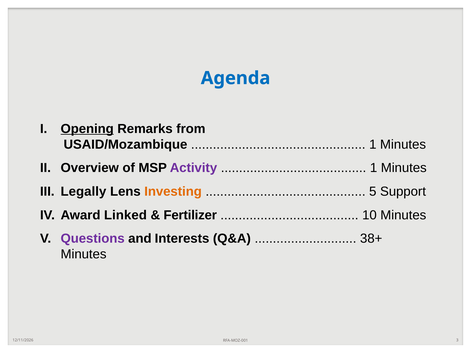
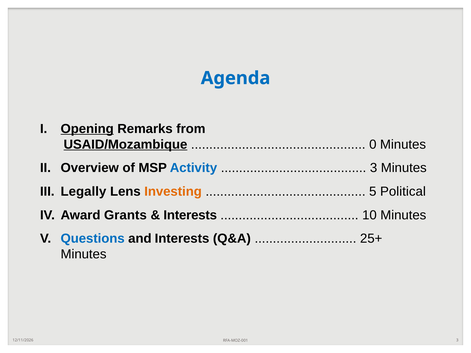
USAID/Mozambique underline: none -> present
1 at (373, 145): 1 -> 0
Activity colour: purple -> blue
1 at (374, 168): 1 -> 3
Support: Support -> Political
Linked: Linked -> Grants
Fertilizer at (190, 215): Fertilizer -> Interests
Questions colour: purple -> blue
38+: 38+ -> 25+
